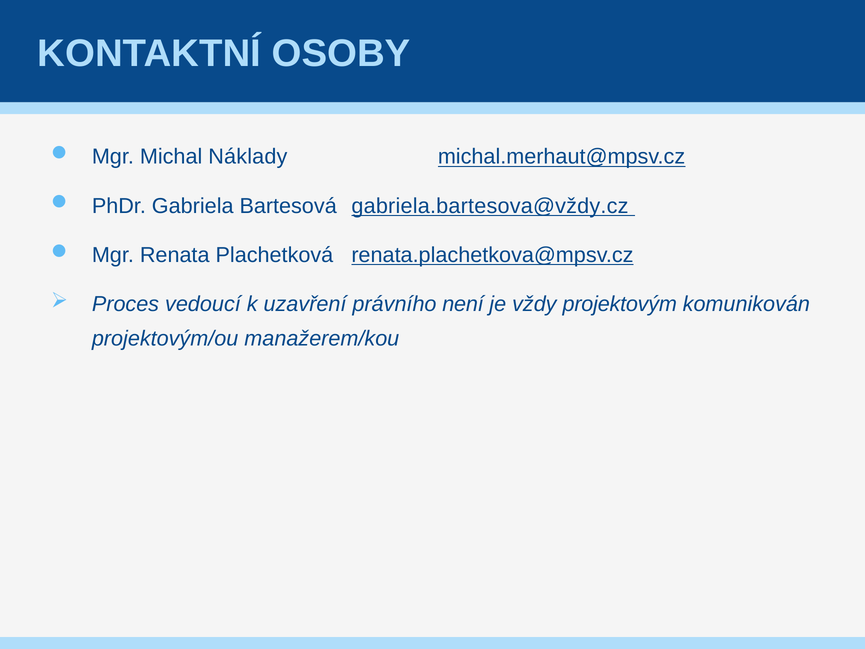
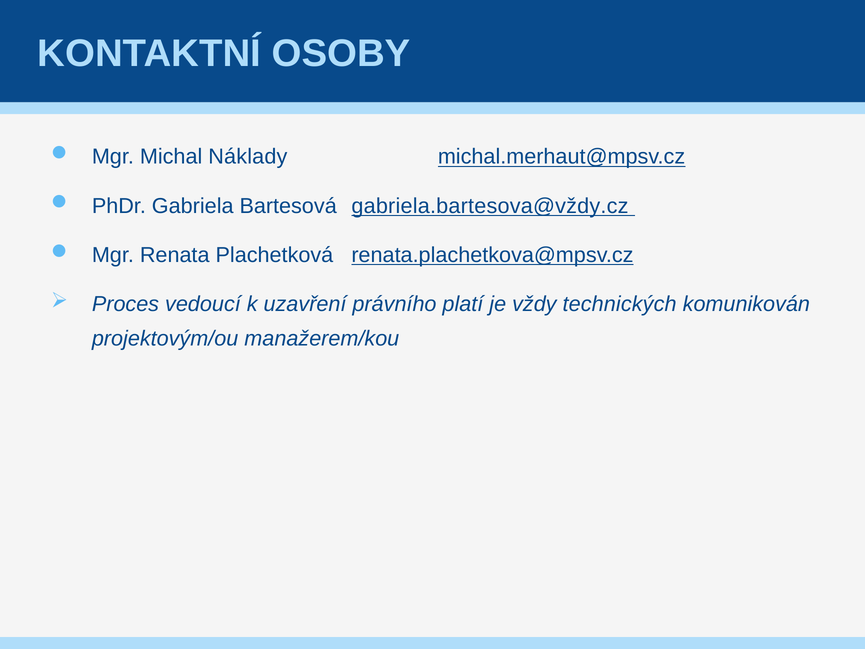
není: není -> platí
projektovým: projektovým -> technických
